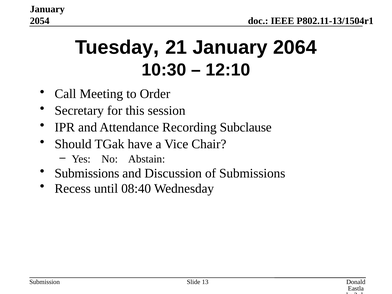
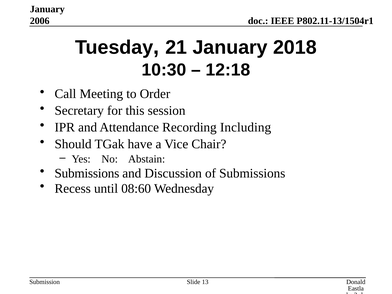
2054: 2054 -> 2006
2064: 2064 -> 2018
12:10: 12:10 -> 12:18
Subclause: Subclause -> Including
08:40: 08:40 -> 08:60
